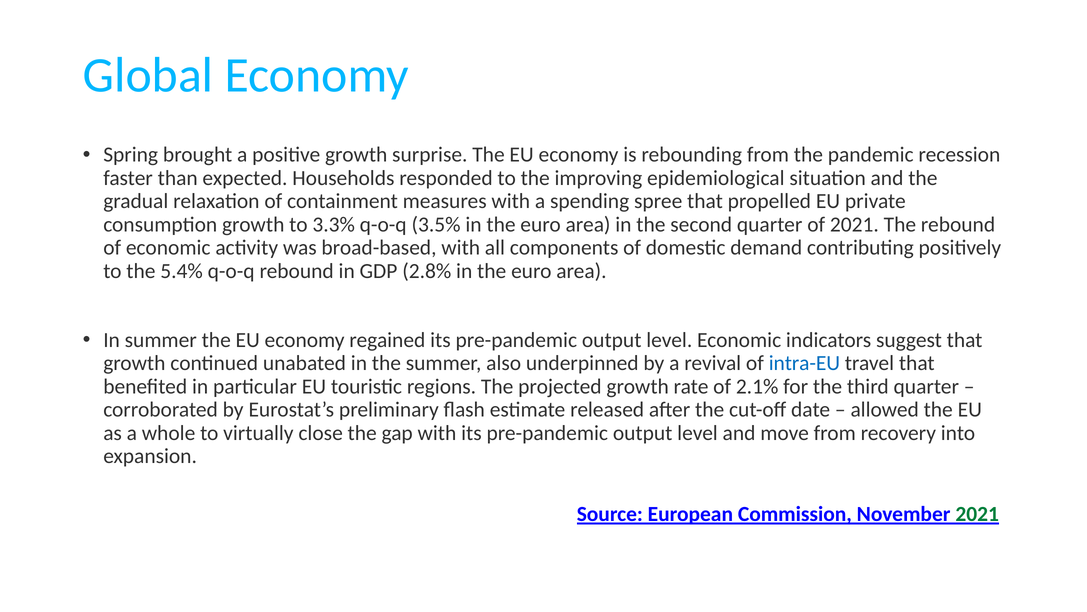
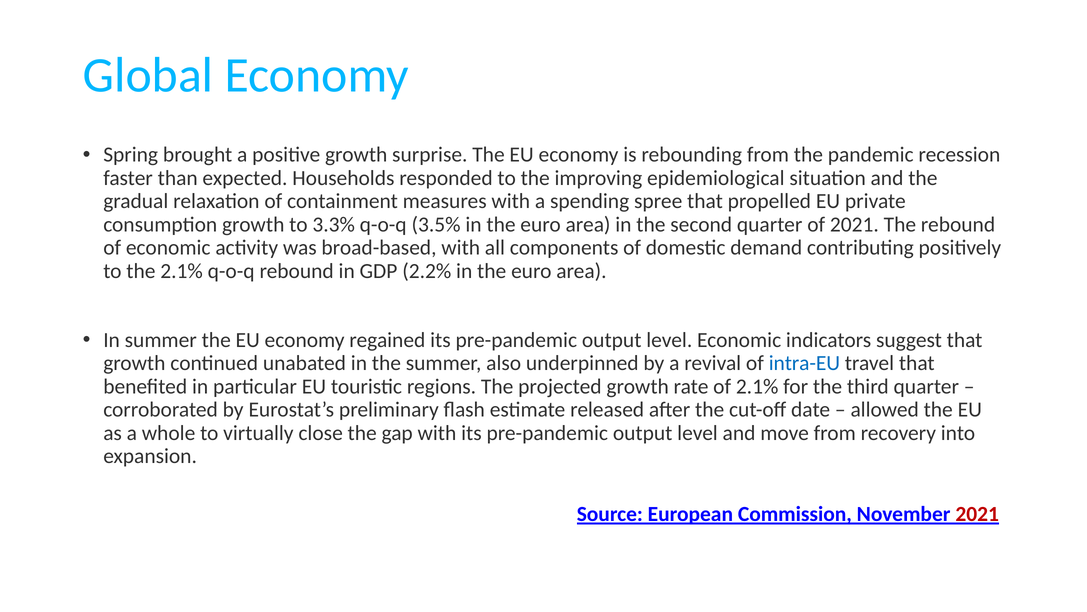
the 5.4%: 5.4% -> 2.1%
2.8%: 2.8% -> 2.2%
2021 at (977, 514) colour: green -> red
